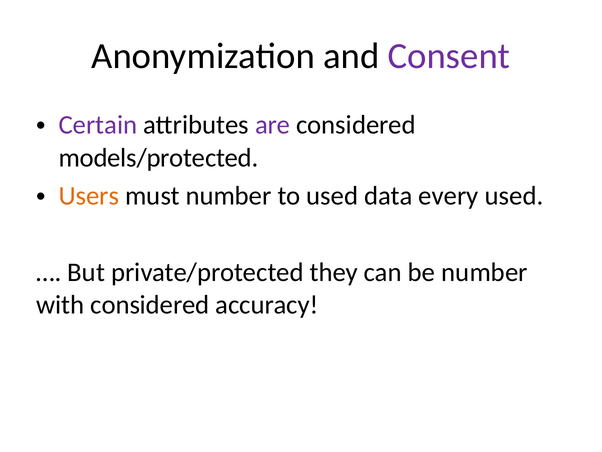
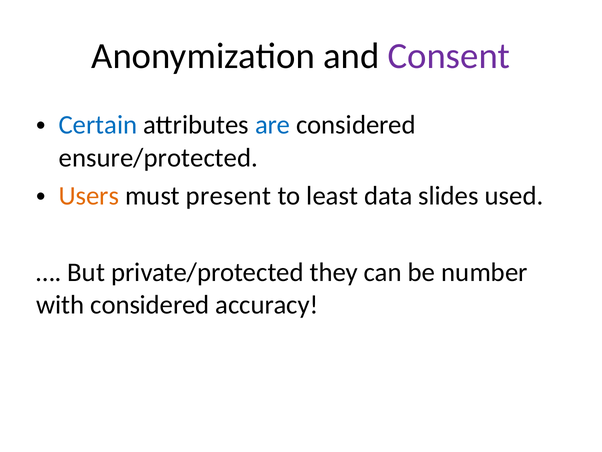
Certain colour: purple -> blue
are colour: purple -> blue
models/protected: models/protected -> ensure/protected
must number: number -> present
to used: used -> least
every: every -> slides
